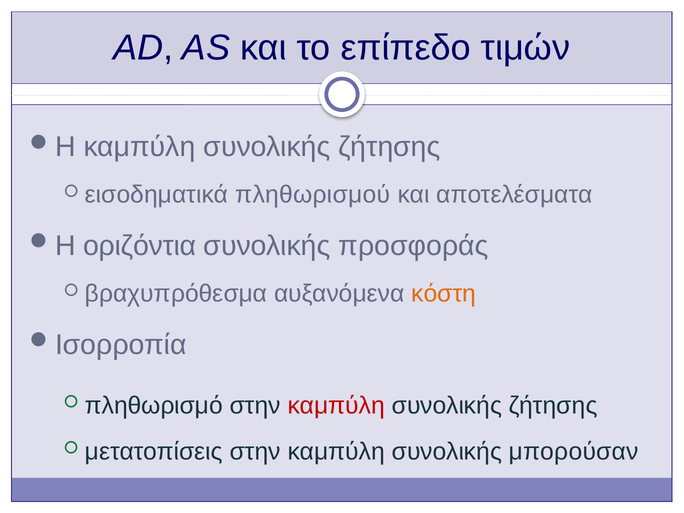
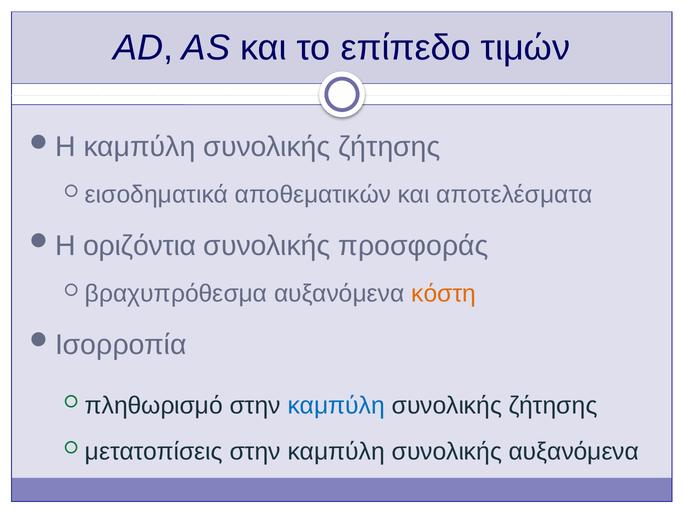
πληθωρισμού: πληθωρισμού -> αποθεματικών
καμπύλη at (336, 405) colour: red -> blue
συνολικής μπορούσαν: μπορούσαν -> αυξανόμενα
